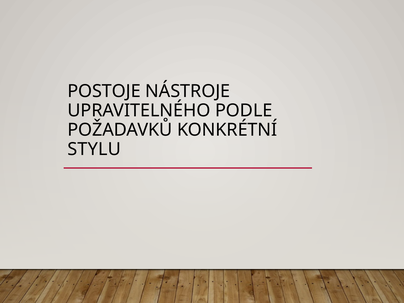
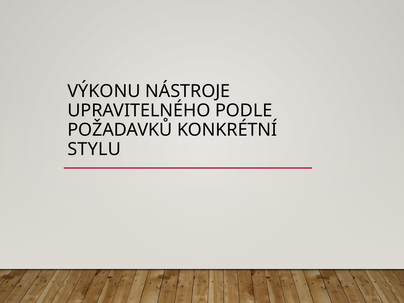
POSTOJE: POSTOJE -> VÝKONU
